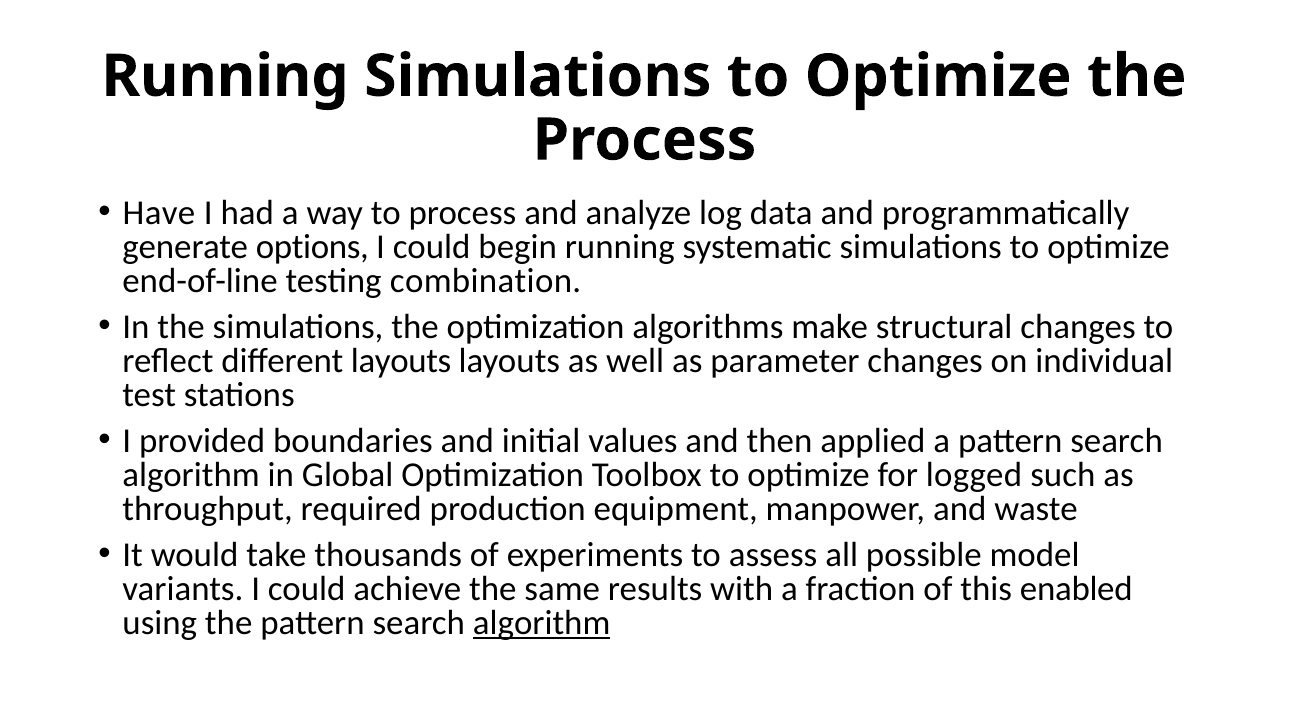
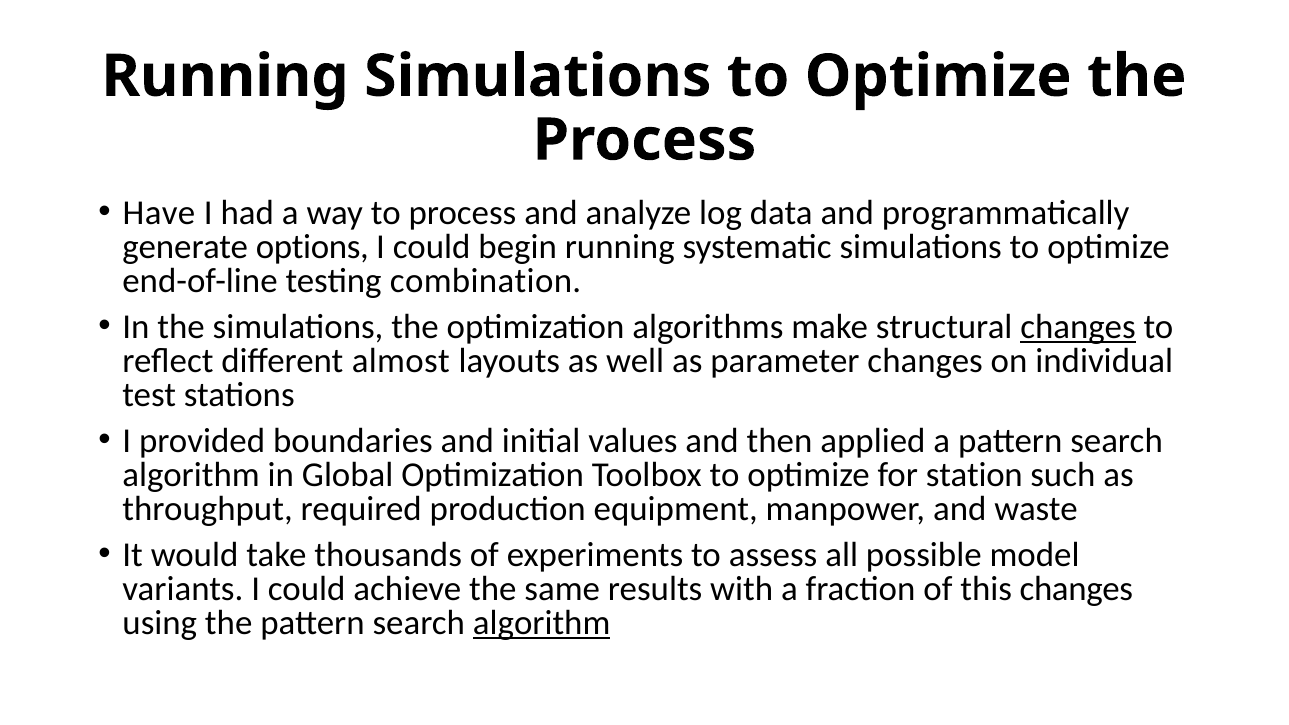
changes at (1078, 327) underline: none -> present
different layouts: layouts -> almost
logged: logged -> station
this enabled: enabled -> changes
